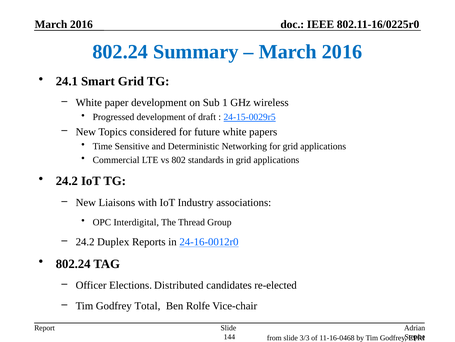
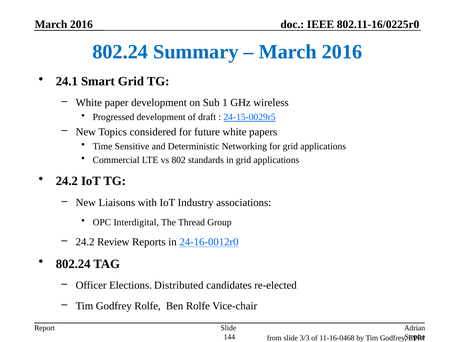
Duplex: Duplex -> Review
Godfrey Total: Total -> Rolfe
